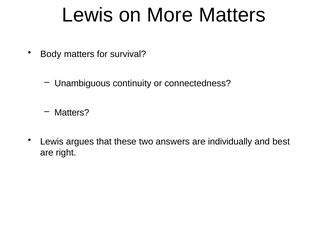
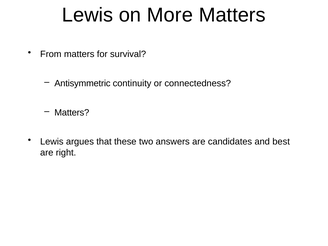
Body: Body -> From
Unambiguous: Unambiguous -> Antisymmetric
individually: individually -> candidates
